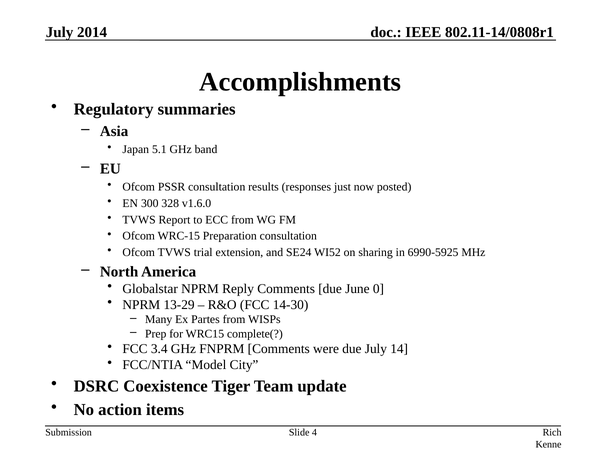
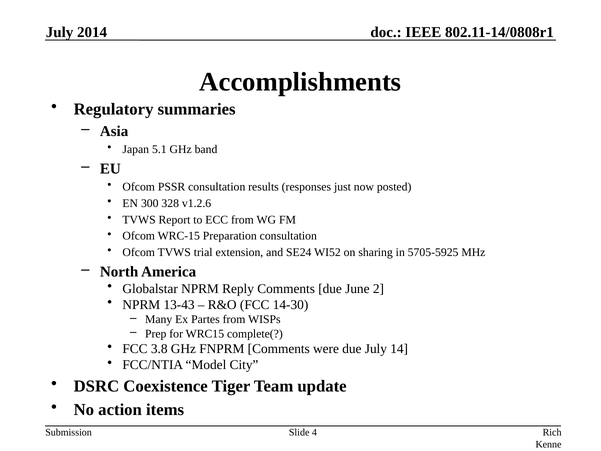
v1.6.0: v1.6.0 -> v1.2.6
6990-5925: 6990-5925 -> 5705-5925
0: 0 -> 2
13-29: 13-29 -> 13-43
3.4: 3.4 -> 3.8
